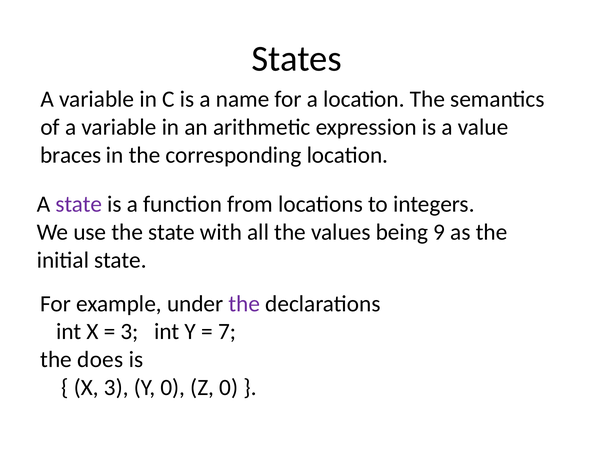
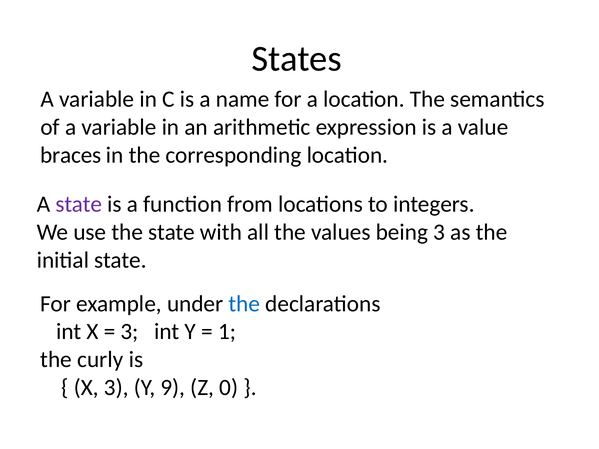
being 9: 9 -> 3
the at (244, 304) colour: purple -> blue
7: 7 -> 1
does: does -> curly
Y 0: 0 -> 9
